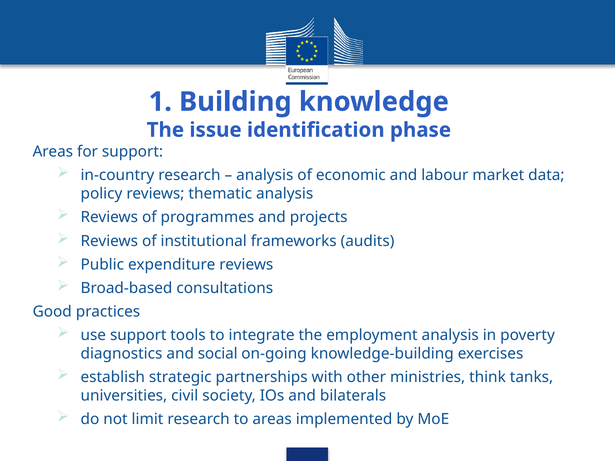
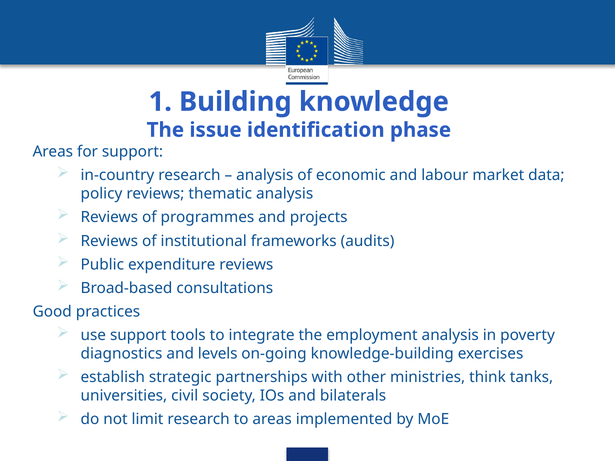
social: social -> levels
